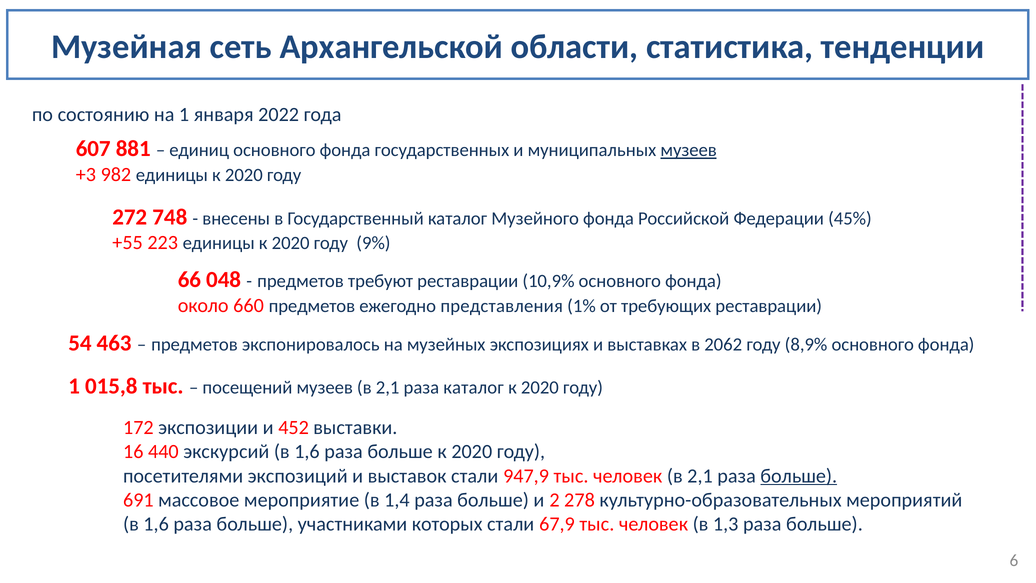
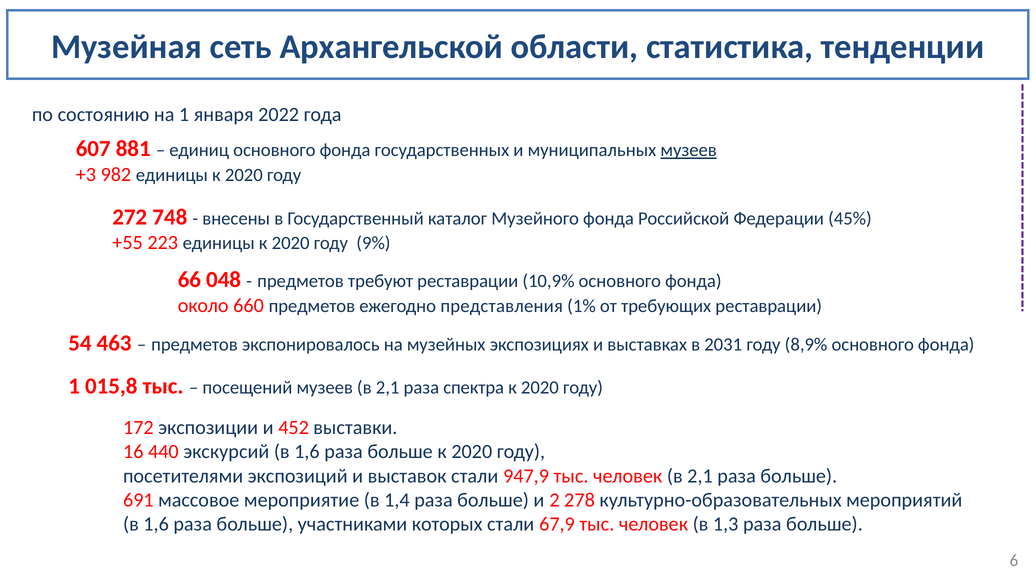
2062: 2062 -> 2031
раза каталог: каталог -> спектра
больше at (799, 476) underline: present -> none
